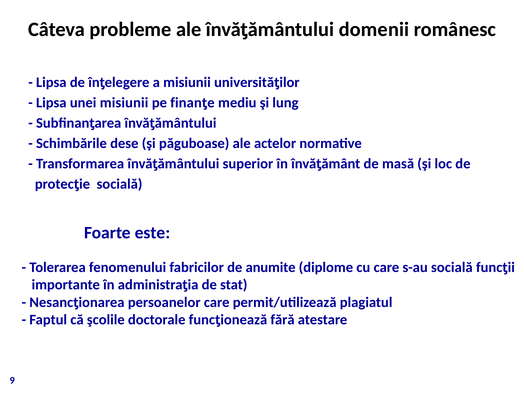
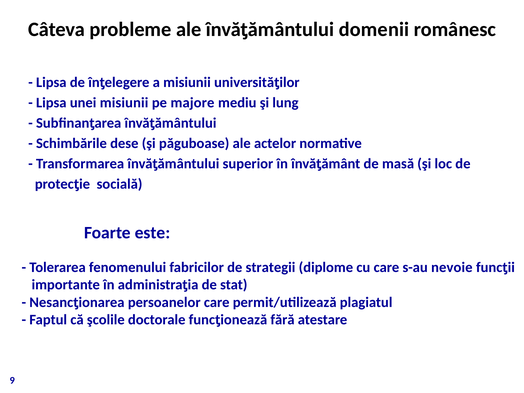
finanƫe: finanƫe -> majore
anumite: anumite -> strategii
s-au socială: socială -> nevoie
